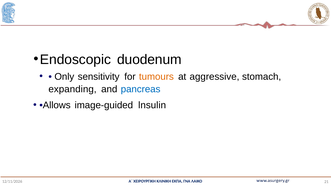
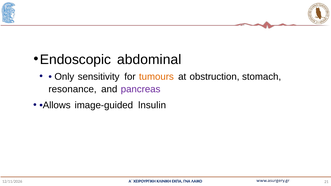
duodenum: duodenum -> abdominal
aggressive: aggressive -> obstruction
expanding: expanding -> resonance
pancreas colour: blue -> purple
